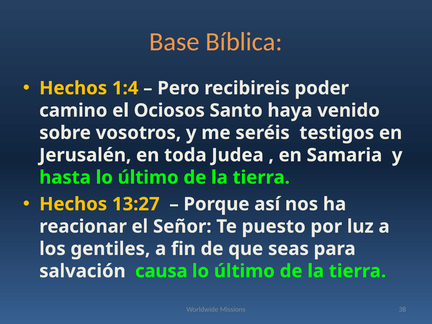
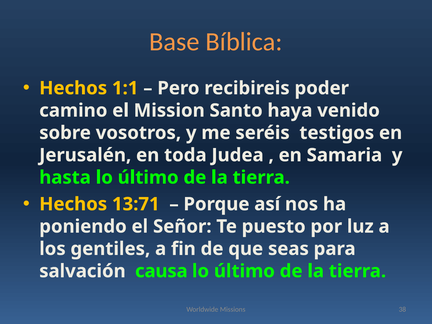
1:4: 1:4 -> 1:1
Ociosos: Ociosos -> Mission
13:27: 13:27 -> 13:71
reacionar: reacionar -> poniendo
